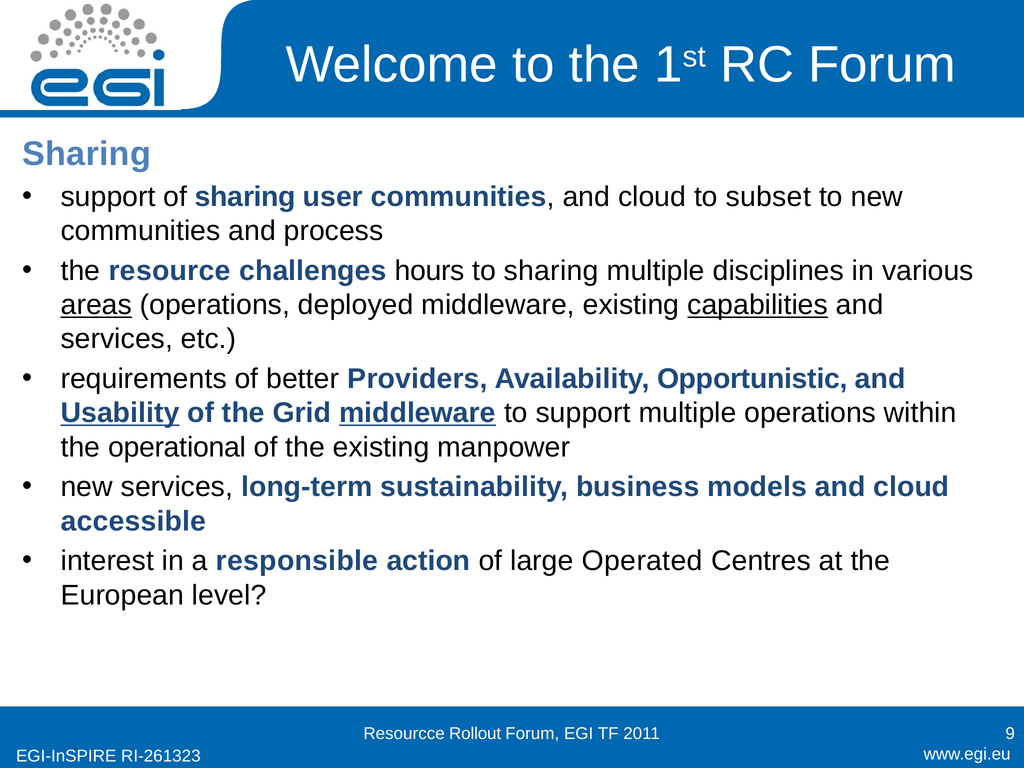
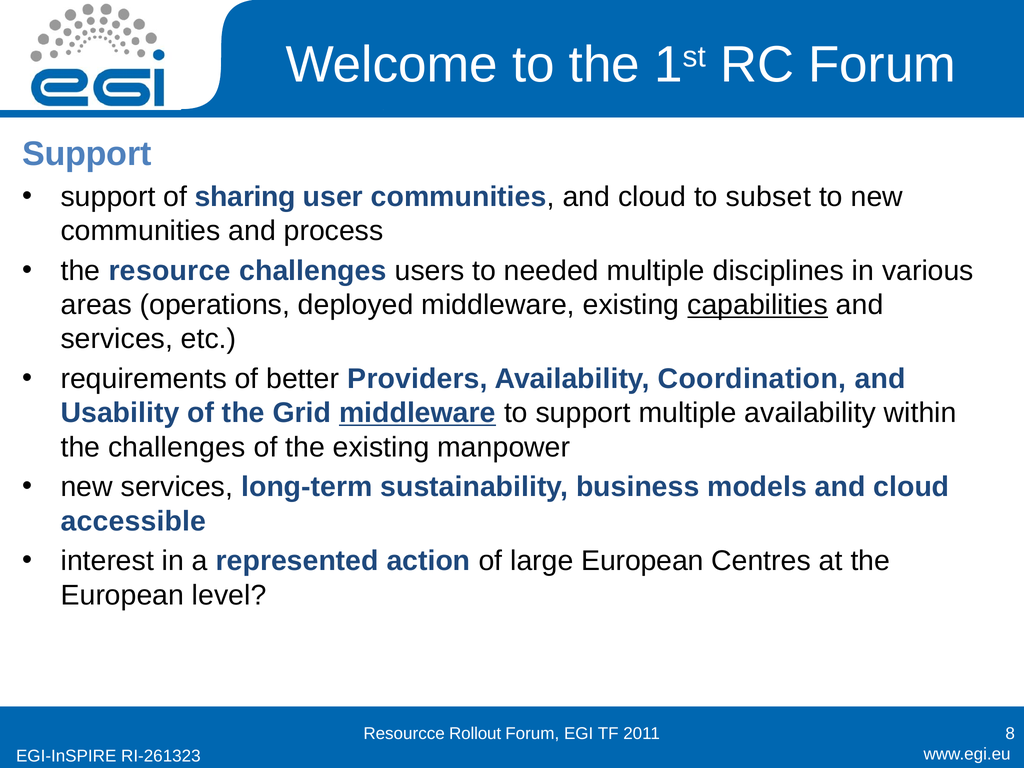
Sharing at (87, 154): Sharing -> Support
hours: hours -> users
to sharing: sharing -> needed
areas underline: present -> none
Opportunistic: Opportunistic -> Coordination
Usability underline: present -> none
multiple operations: operations -> availability
the operational: operational -> challenges
responsible: responsible -> represented
large Operated: Operated -> European
9: 9 -> 8
